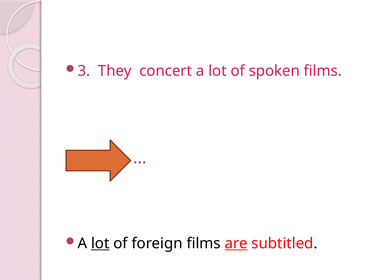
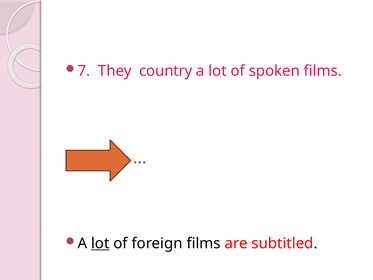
3: 3 -> 7
concert: concert -> country
are underline: present -> none
